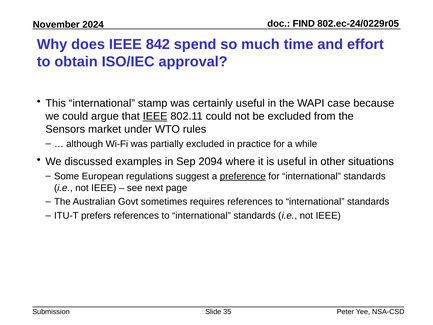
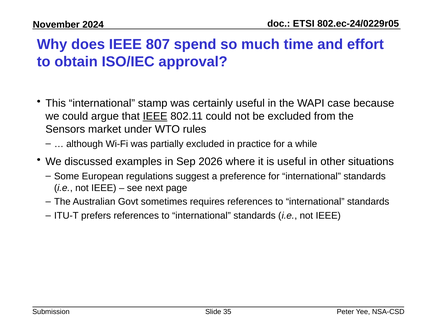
FIND: FIND -> ETSI
842: 842 -> 807
2094: 2094 -> 2026
preference underline: present -> none
